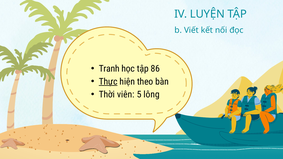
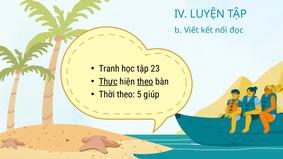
86: 86 -> 23
theo at (145, 82) underline: none -> present
Thời viên: viên -> theo
lông: lông -> giúp
